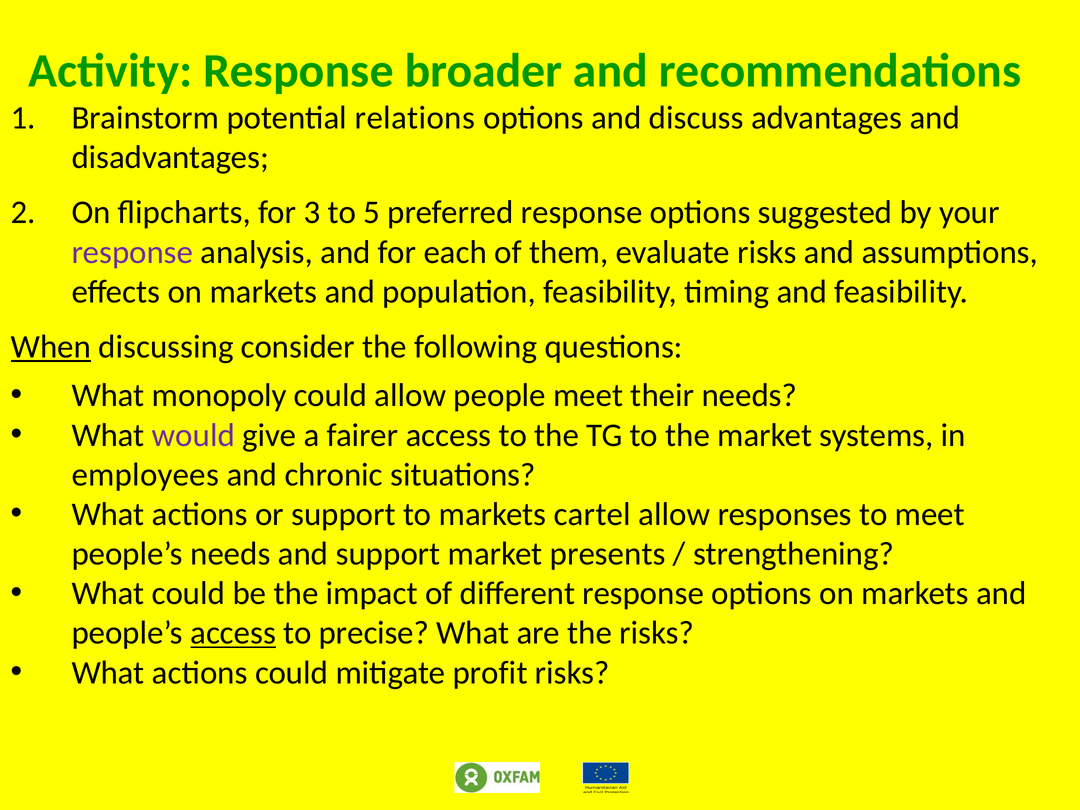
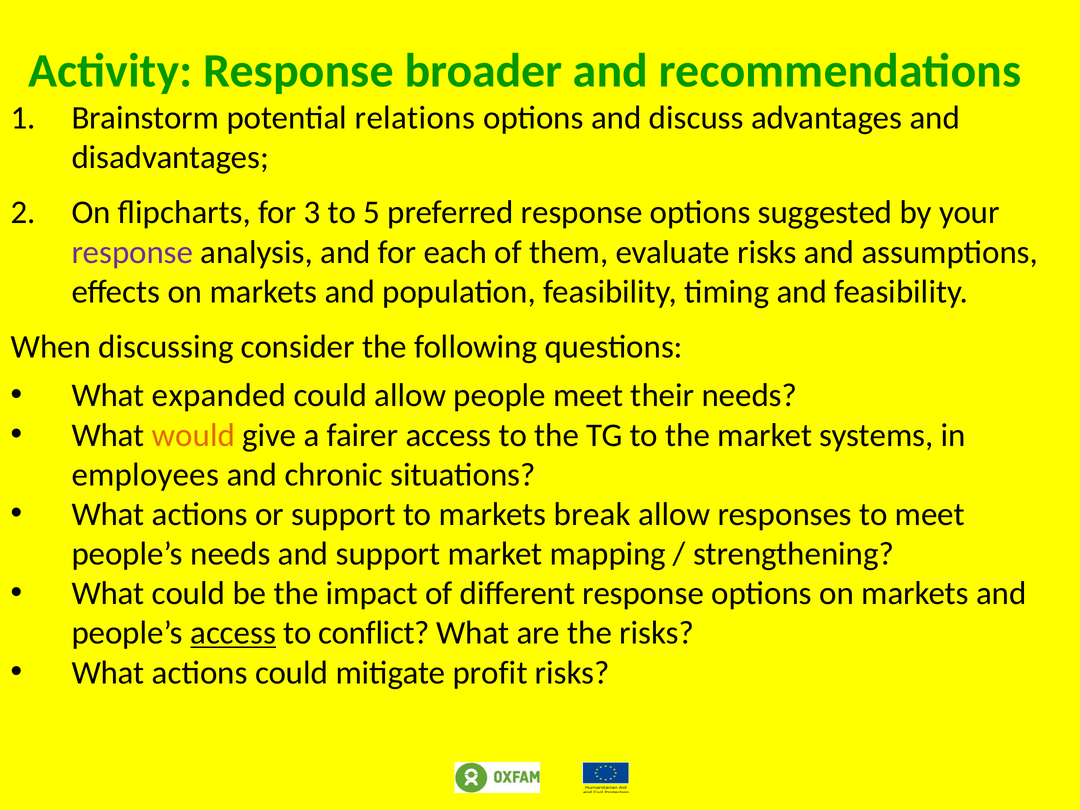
When underline: present -> none
monopoly: monopoly -> expanded
would colour: purple -> orange
cartel: cartel -> break
presents: presents -> mapping
precise: precise -> conflict
